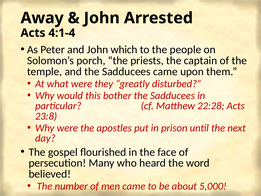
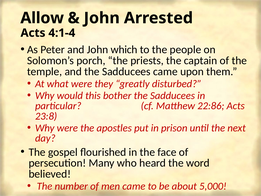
Away: Away -> Allow
22:28: 22:28 -> 22:86
